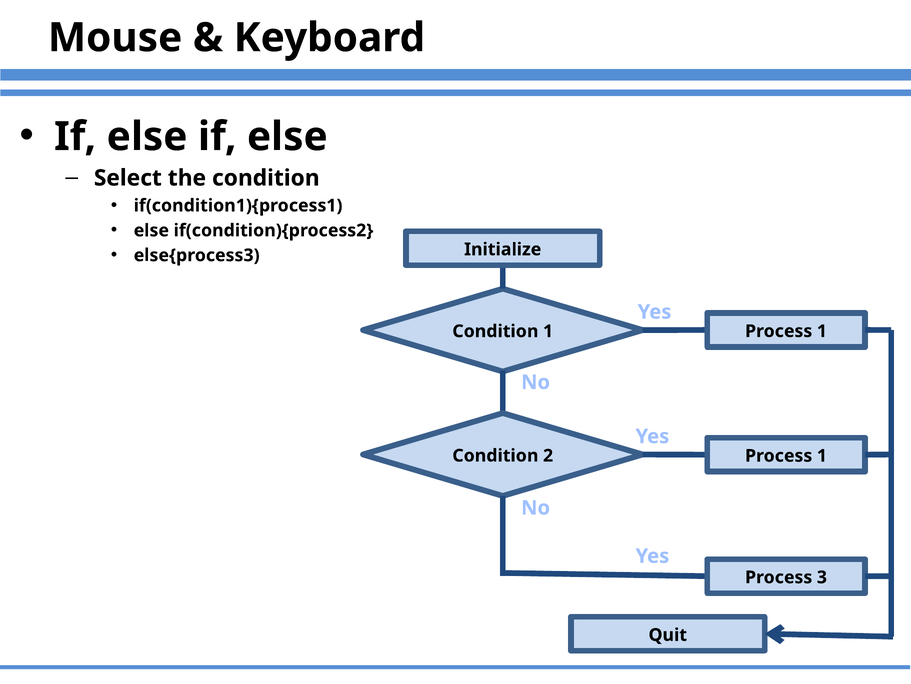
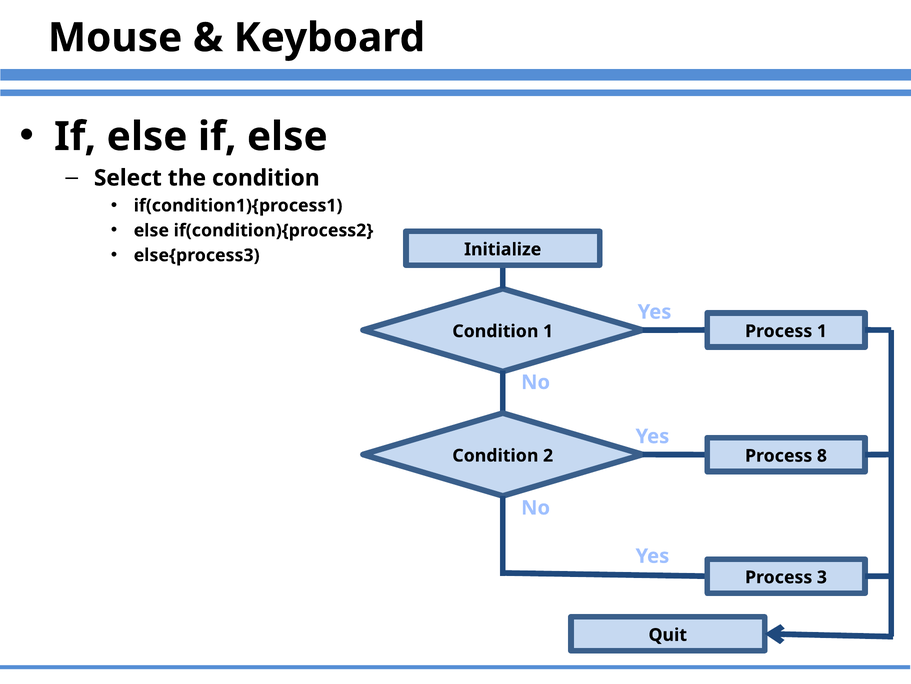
1 at (822, 455): 1 -> 8
